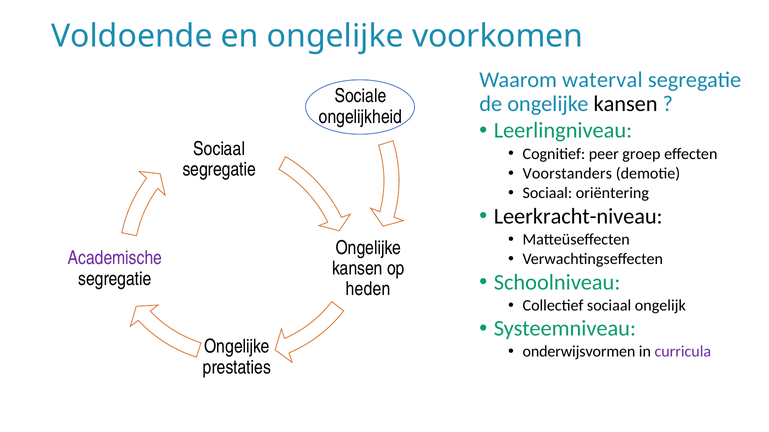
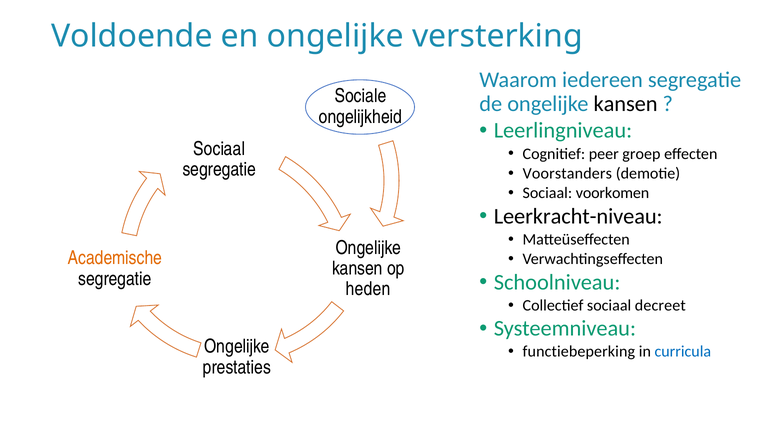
voorkomen: voorkomen -> versterking
waterval: waterval -> iedereen
oriëntering: oriëntering -> voorkomen
Academische colour: purple -> orange
ongelijk: ongelijk -> decreet
onderwijsvormen: onderwijsvormen -> functiebeperking
curricula colour: purple -> blue
